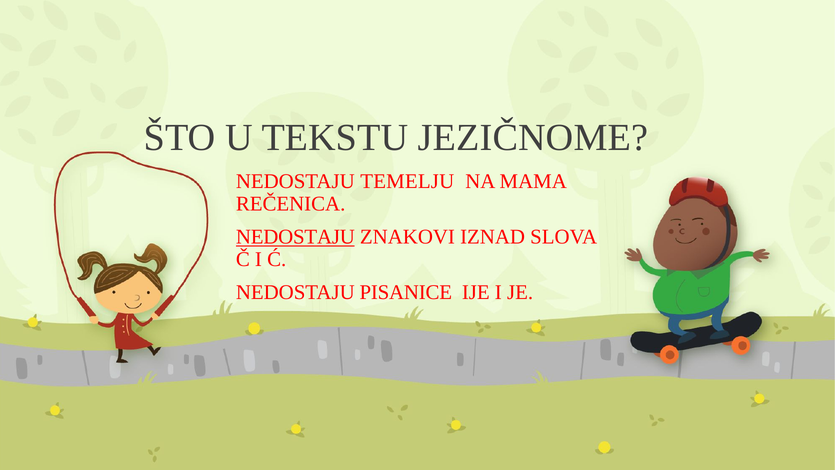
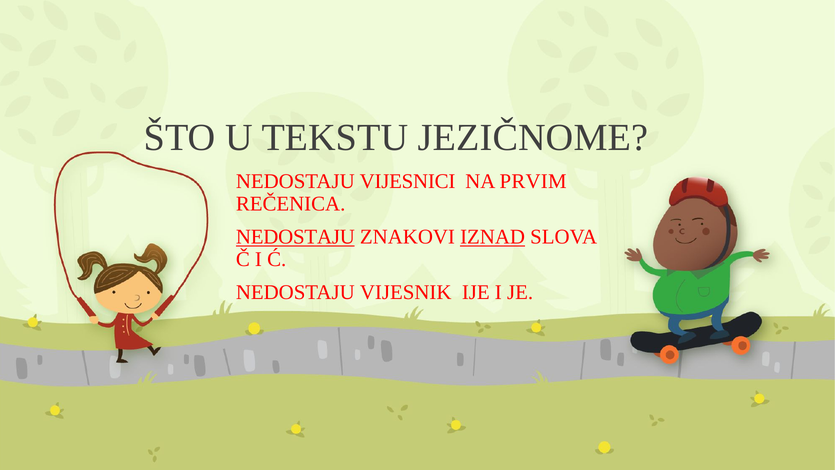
TEMELJU: TEMELJU -> VIJESNICI
MAMA: MAMA -> PRVIM
IZNAD underline: none -> present
PISANICE: PISANICE -> VIJESNIK
